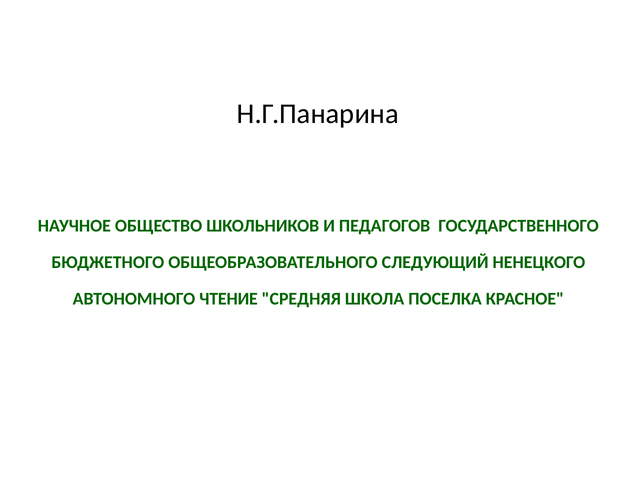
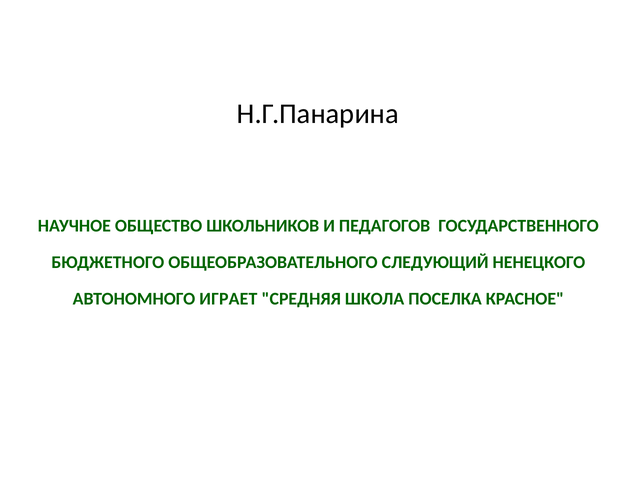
ЧТЕНИЕ: ЧТЕНИЕ -> ИГРАЕТ
